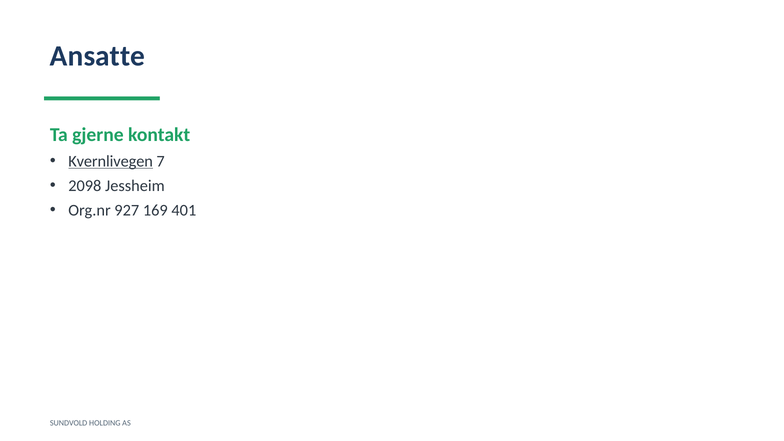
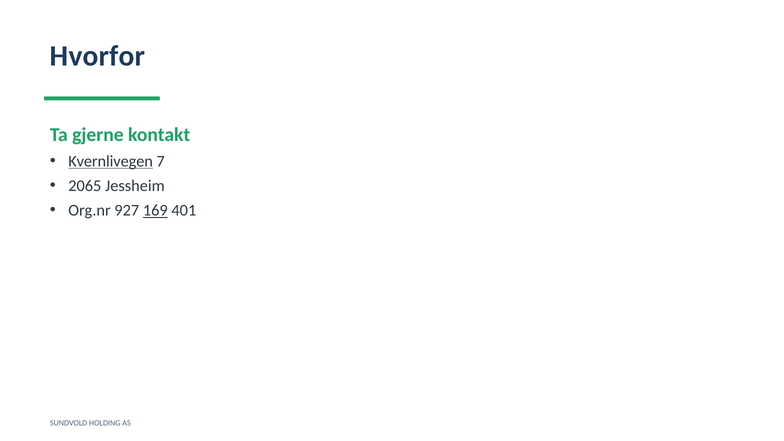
Ansatte: Ansatte -> Hvorfor
2098: 2098 -> 2065
169 underline: none -> present
